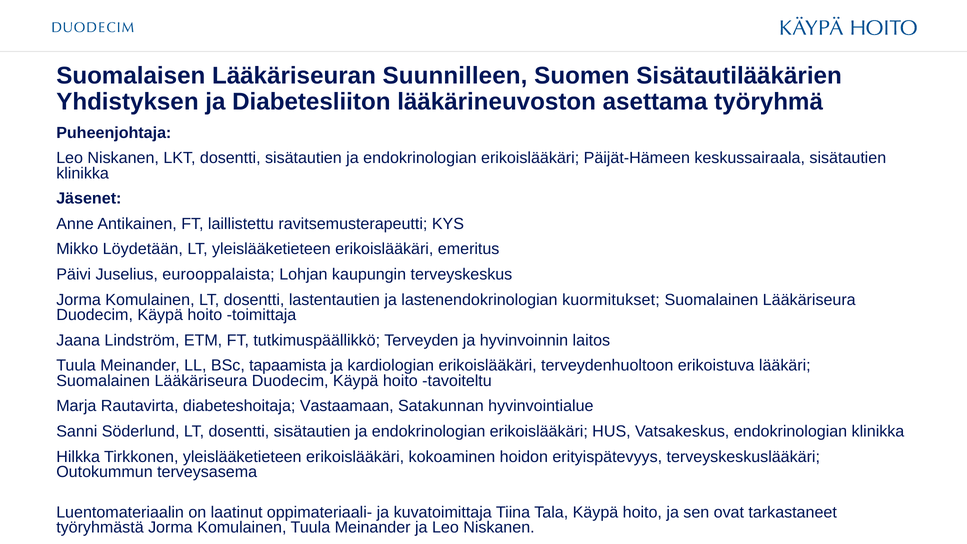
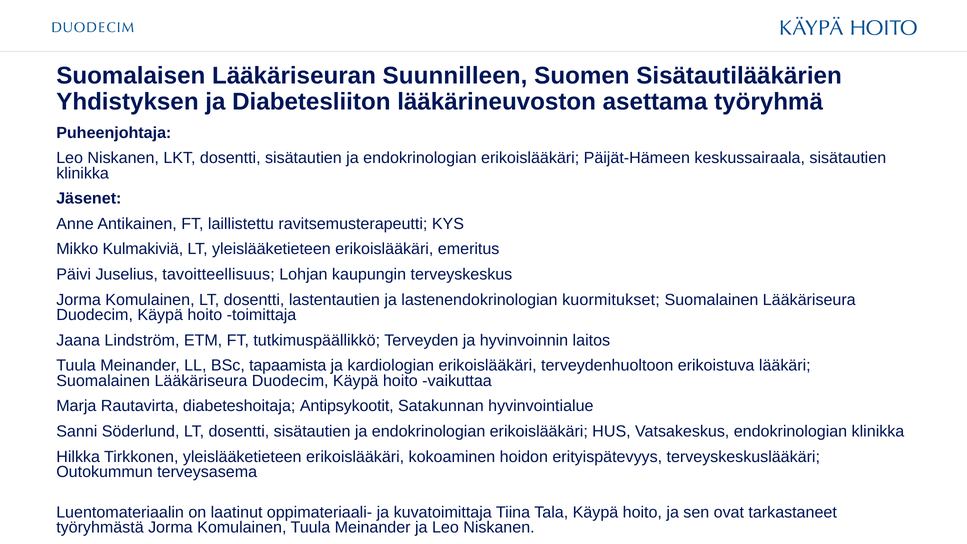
Löydetään: Löydetään -> Kulmakiviä
eurooppalaista: eurooppalaista -> tavoitteellisuus
tavoiteltu: tavoiteltu -> vaikuttaa
Vastaamaan: Vastaamaan -> Antipsykootit
